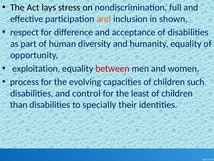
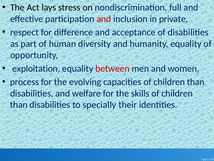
and at (104, 19) colour: orange -> red
shown: shown -> private
capacities of children such: such -> than
control: control -> welfare
least: least -> skills
